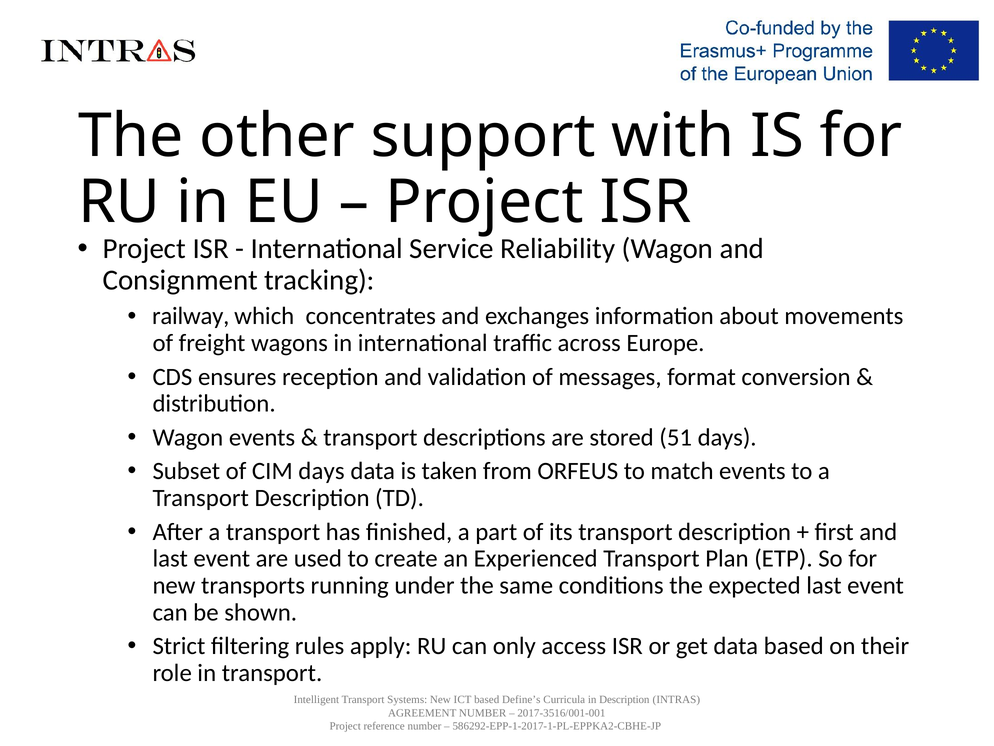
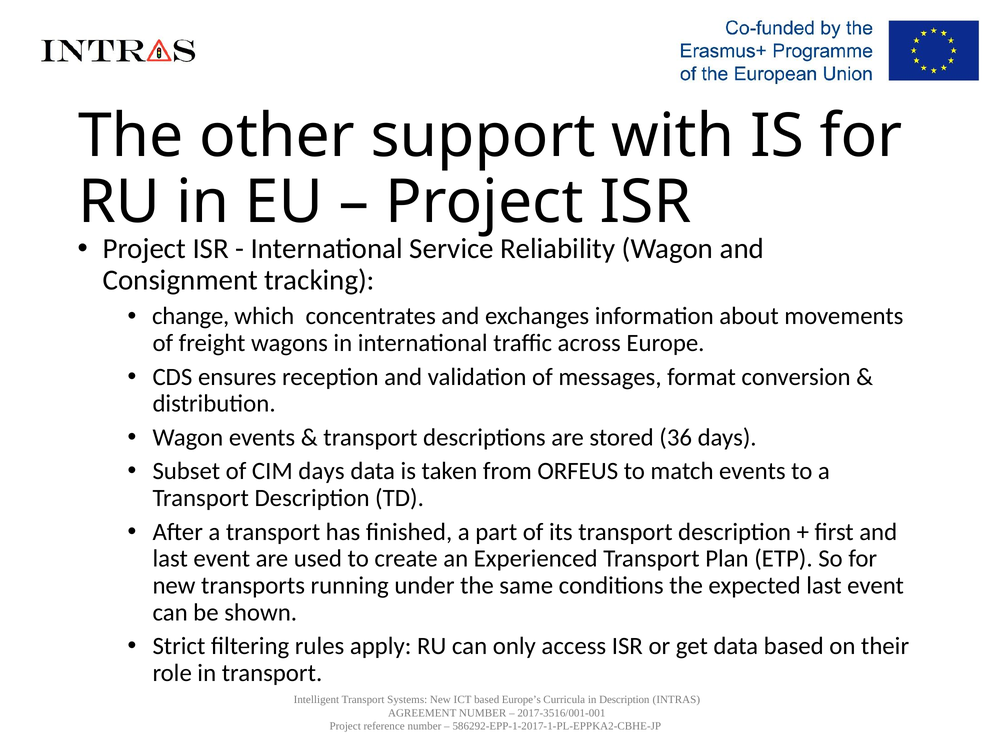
railway: railway -> change
51: 51 -> 36
Define’s: Define’s -> Europe’s
